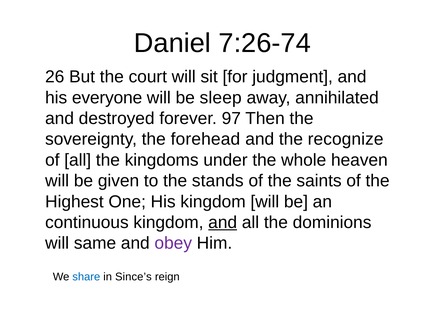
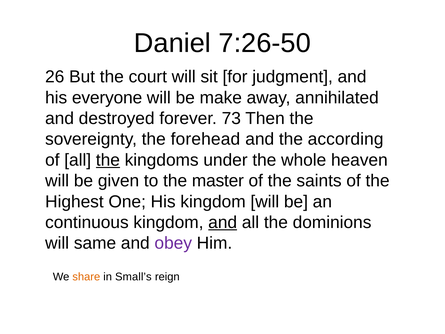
7:26-74: 7:26-74 -> 7:26-50
sleep: sleep -> make
97: 97 -> 73
recognize: recognize -> according
the at (108, 160) underline: none -> present
stands: stands -> master
share colour: blue -> orange
Since’s: Since’s -> Small’s
